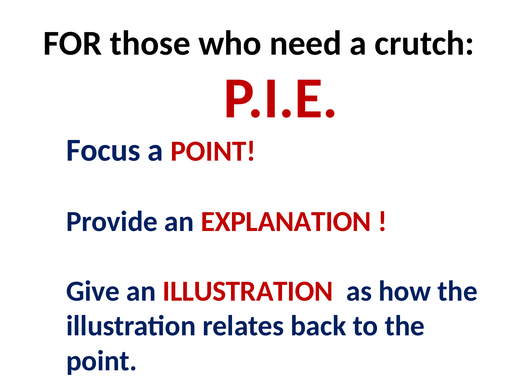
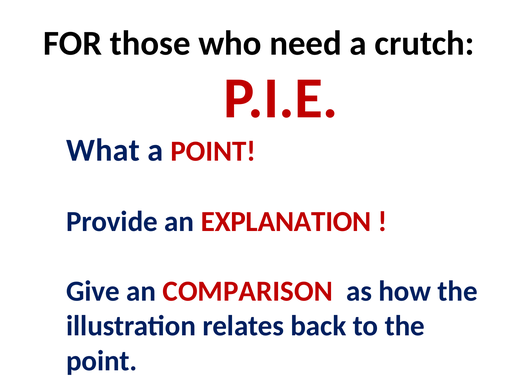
Focus: Focus -> What
an ILLUSTRATION: ILLUSTRATION -> COMPARISON
